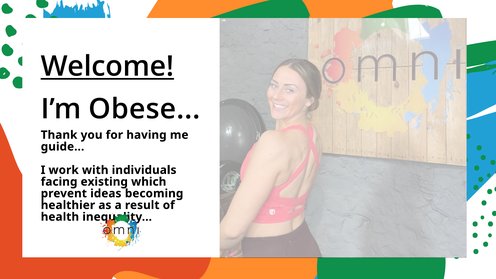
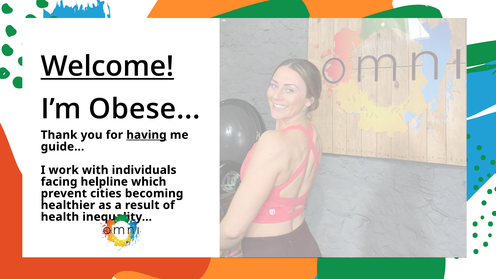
having underline: none -> present
existing: existing -> helpline
ideas: ideas -> cities
